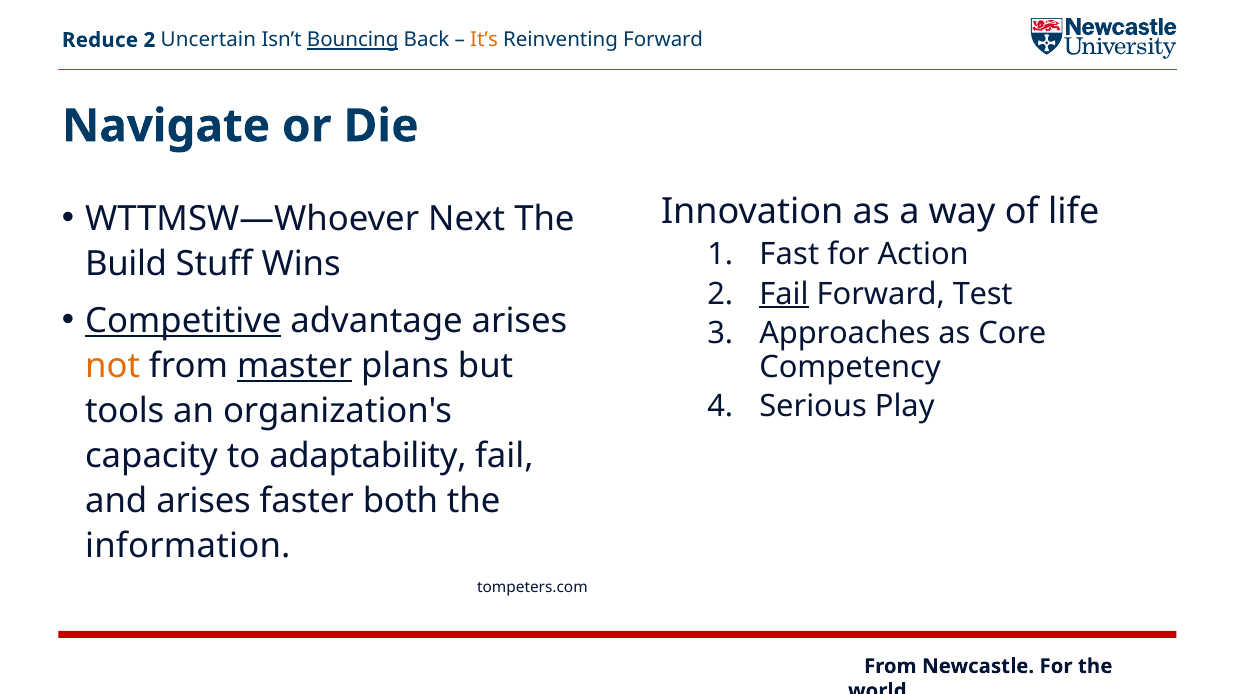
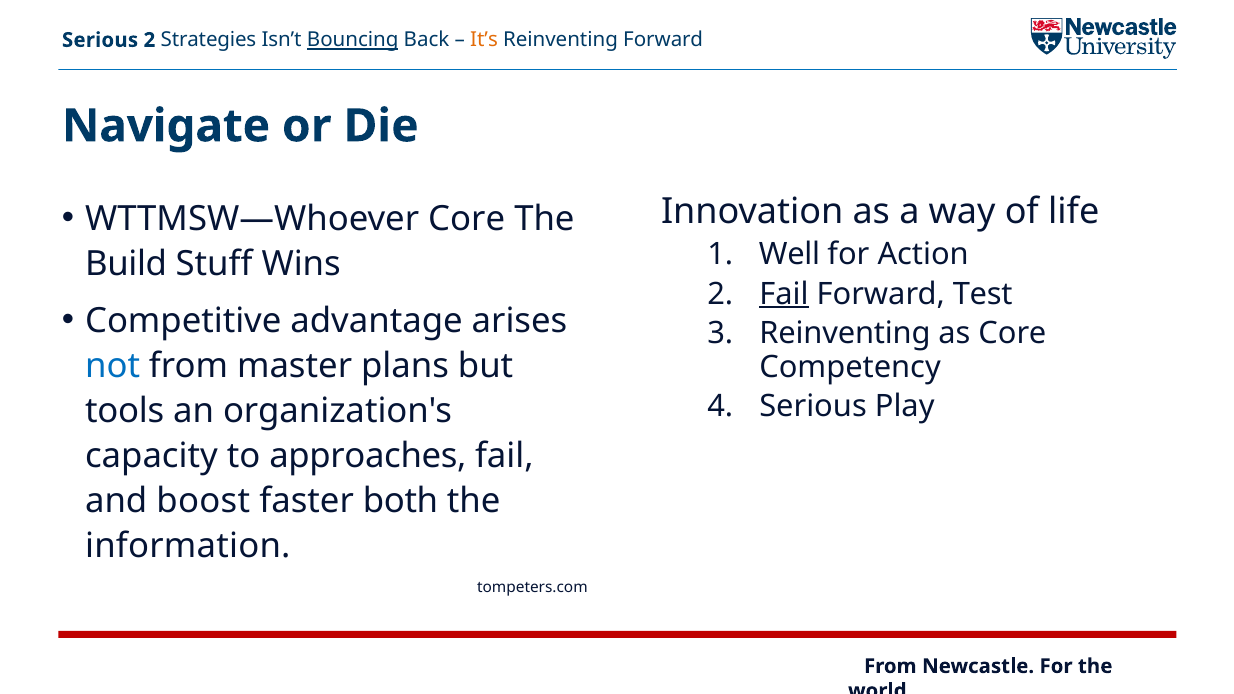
Reduce at (100, 40): Reduce -> Serious
Uncertain: Uncertain -> Strategies
WTTMSW—Whoever Next: Next -> Core
Fast: Fast -> Well
Competitive underline: present -> none
Approaches at (845, 334): Approaches -> Reinventing
not colour: orange -> blue
master underline: present -> none
adaptability: adaptability -> approaches
and arises: arises -> boost
